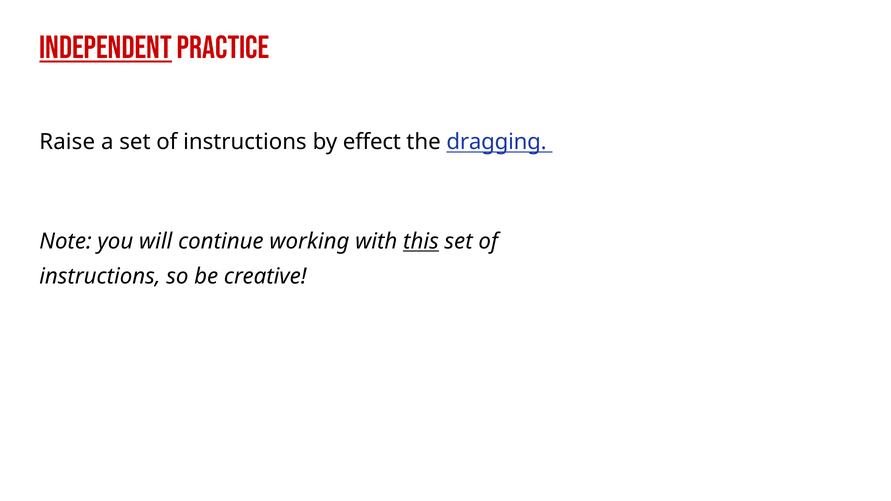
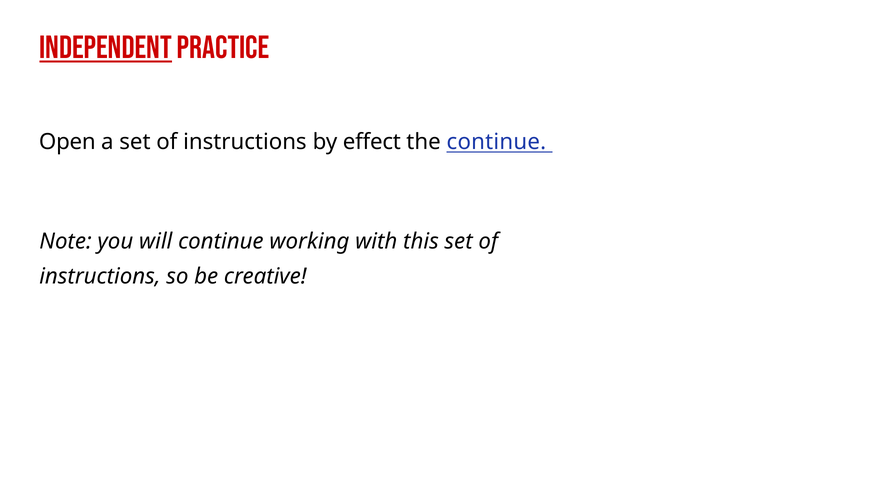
Raise: Raise -> Open
the dragging: dragging -> continue
this underline: present -> none
